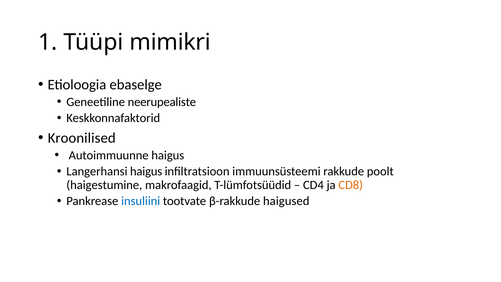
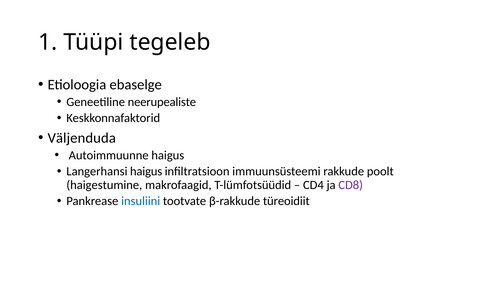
mimikri: mimikri -> tegeleb
Kroonilised: Kroonilised -> Väljenduda
CD8 colour: orange -> purple
haigused: haigused -> türeoidiit
